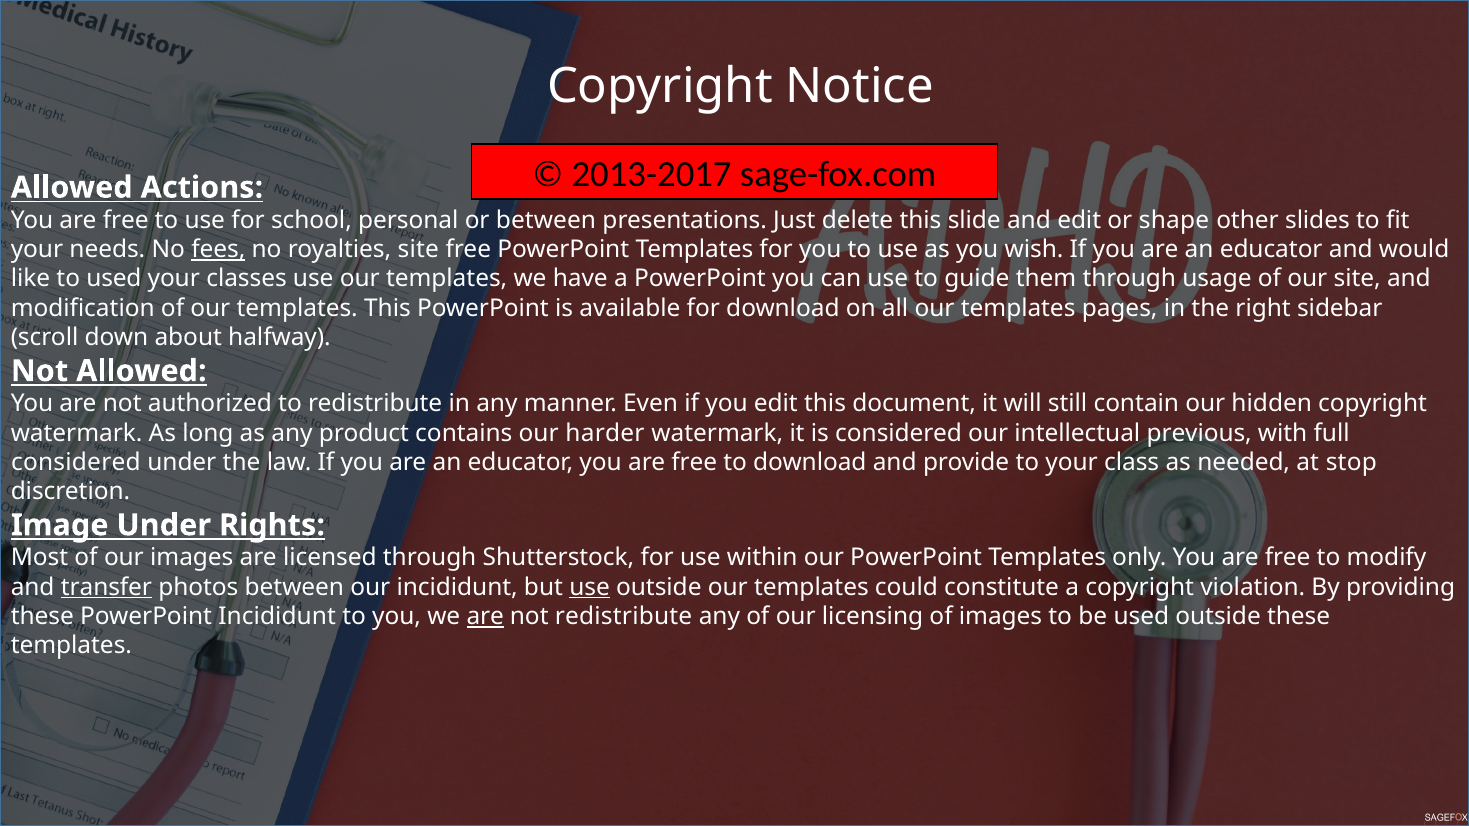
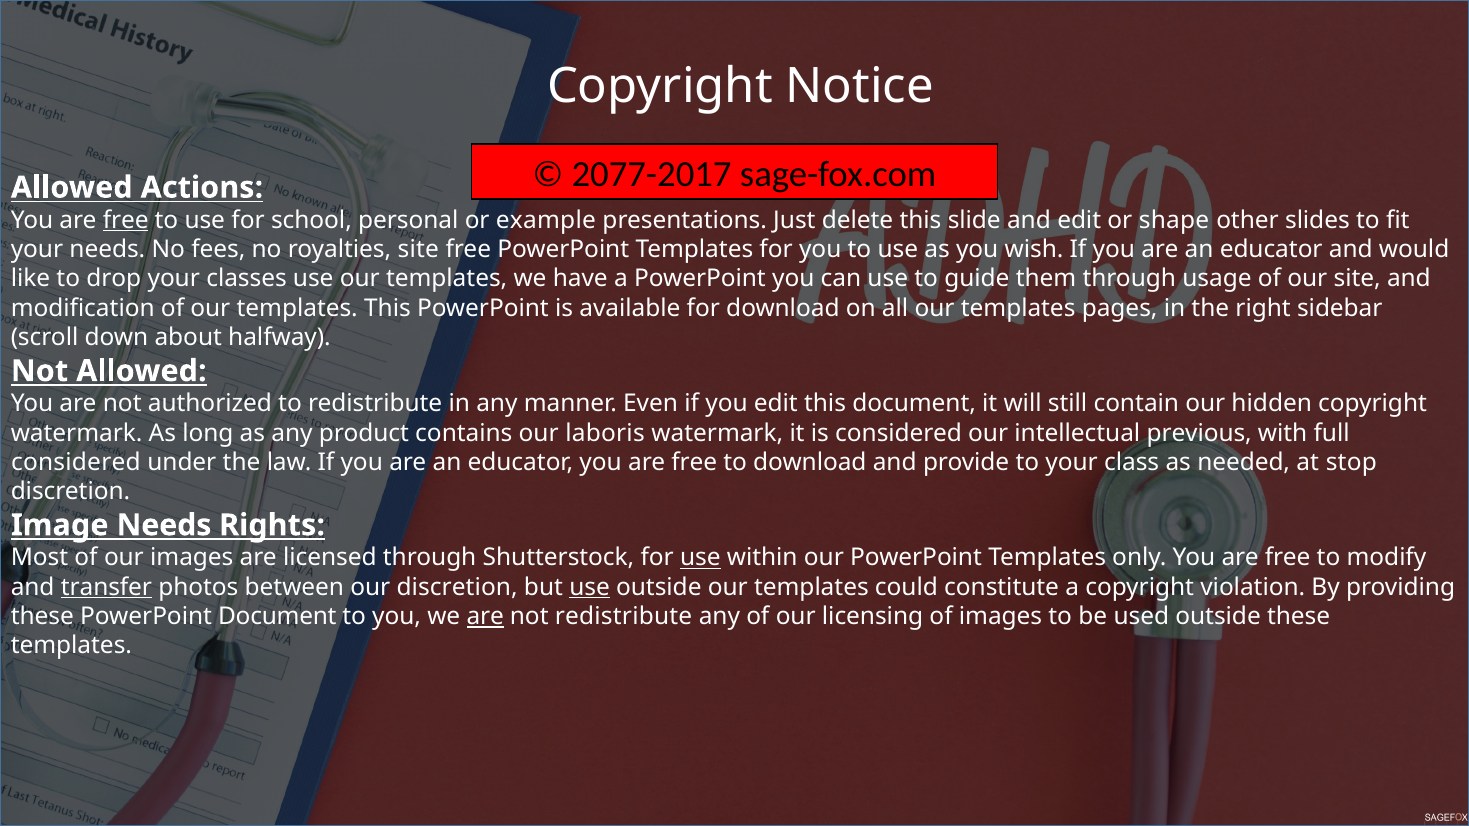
2013-2017: 2013-2017 -> 2077-2017
free at (126, 220) underline: none -> present
or between: between -> example
fees underline: present -> none
to used: used -> drop
harder: harder -> laboris
Image Under: Under -> Needs
use at (700, 558) underline: none -> present
our incididunt: incididunt -> discretion
PowerPoint Incididunt: Incididunt -> Document
